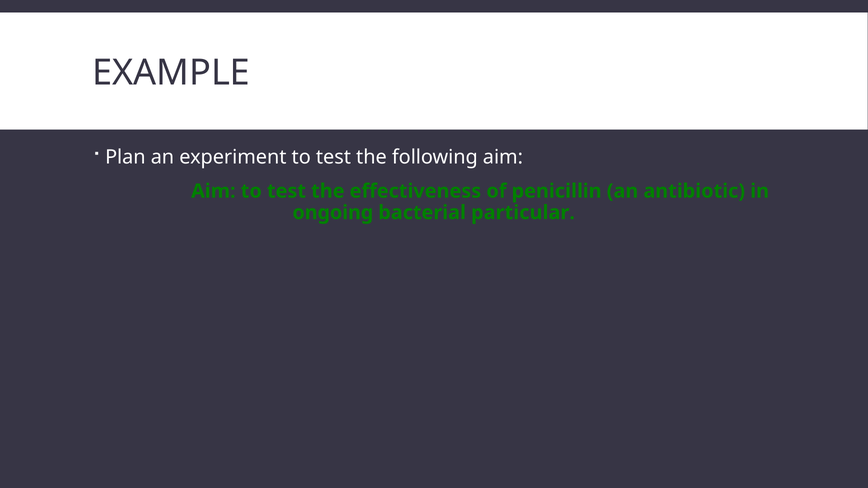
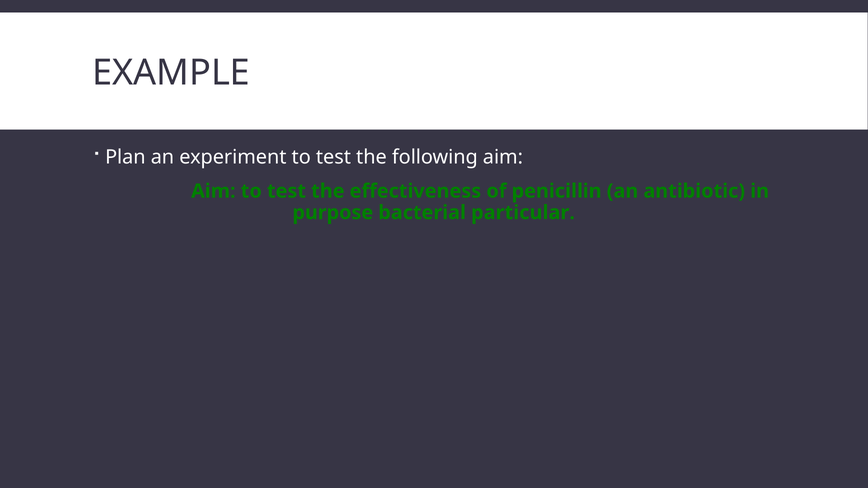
ongoing: ongoing -> purpose
